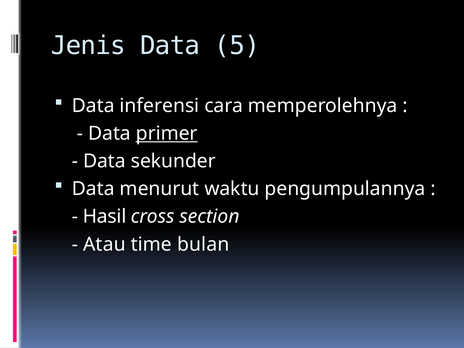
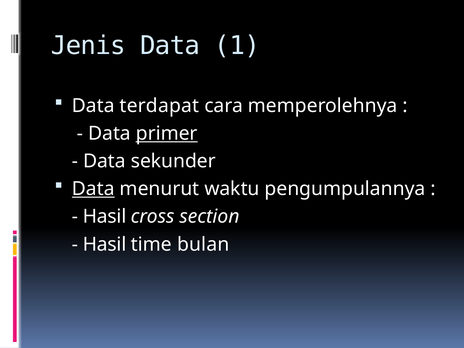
5: 5 -> 1
inferensi: inferensi -> terdapat
Data at (93, 189) underline: none -> present
Atau at (104, 244): Atau -> Hasil
